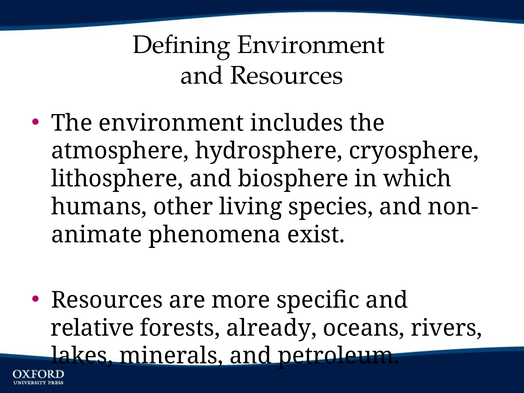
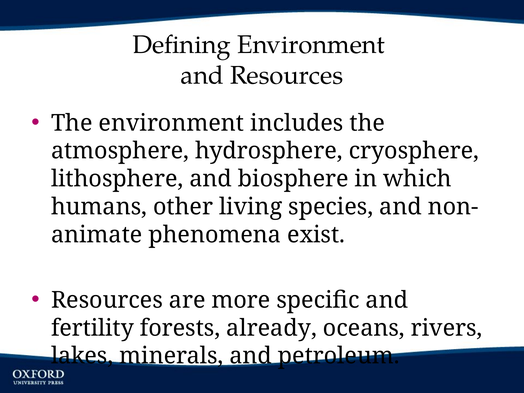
relative: relative -> fertility
